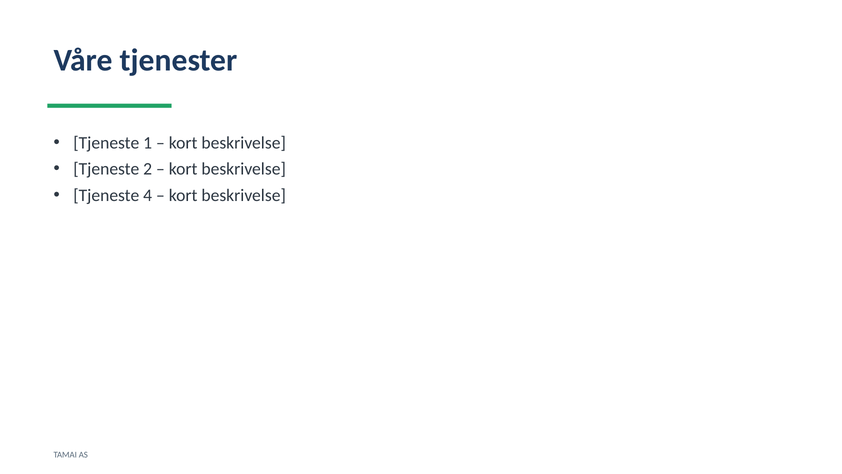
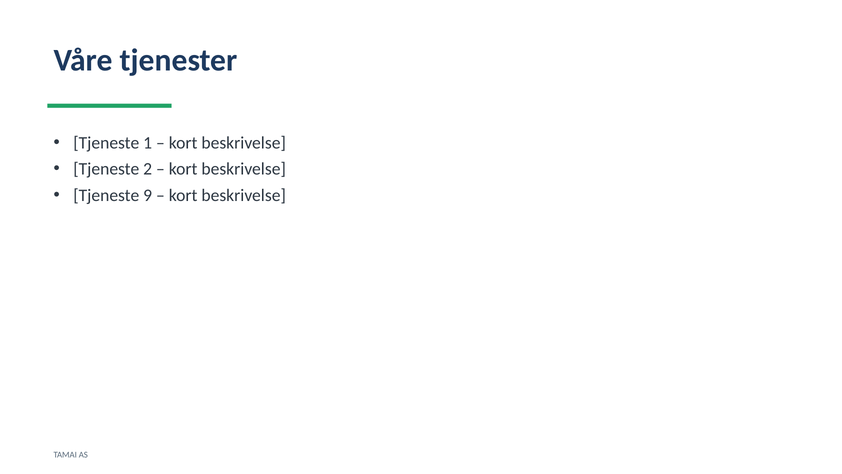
4: 4 -> 9
